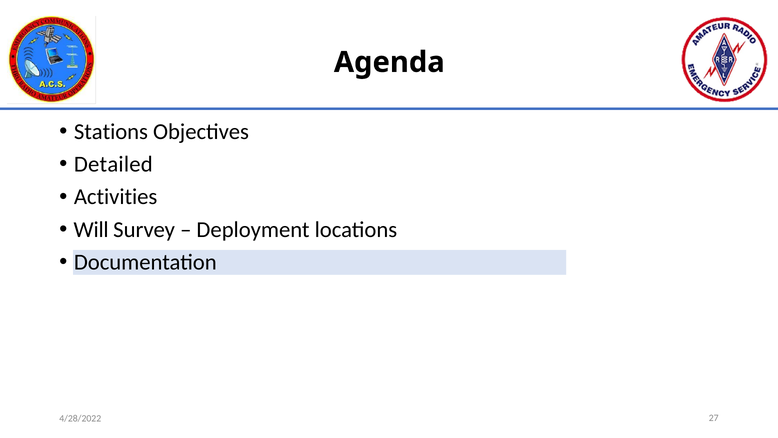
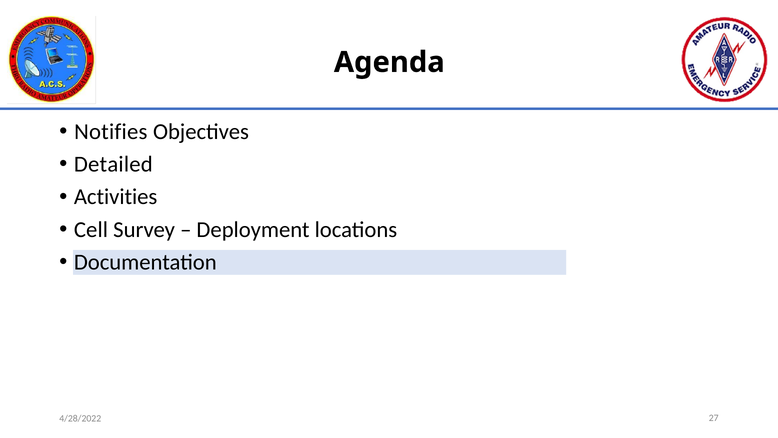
Stations: Stations -> Notifies
Will: Will -> Cell
